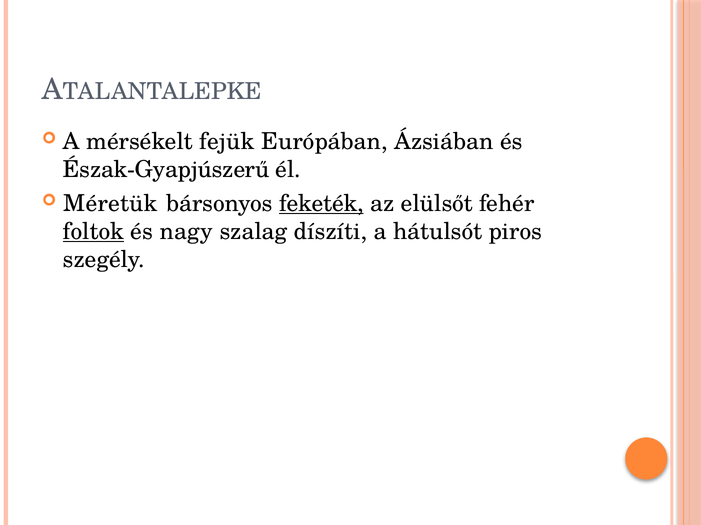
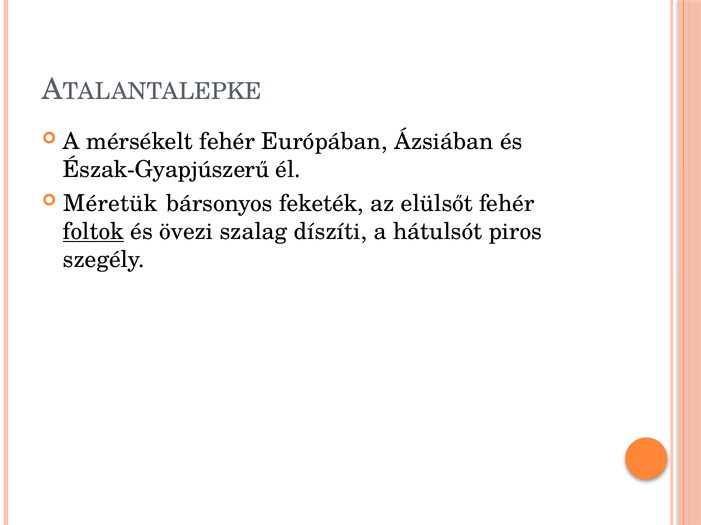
mérsékelt fejük: fejük -> fehér
feketék underline: present -> none
nagy: nagy -> övezi
